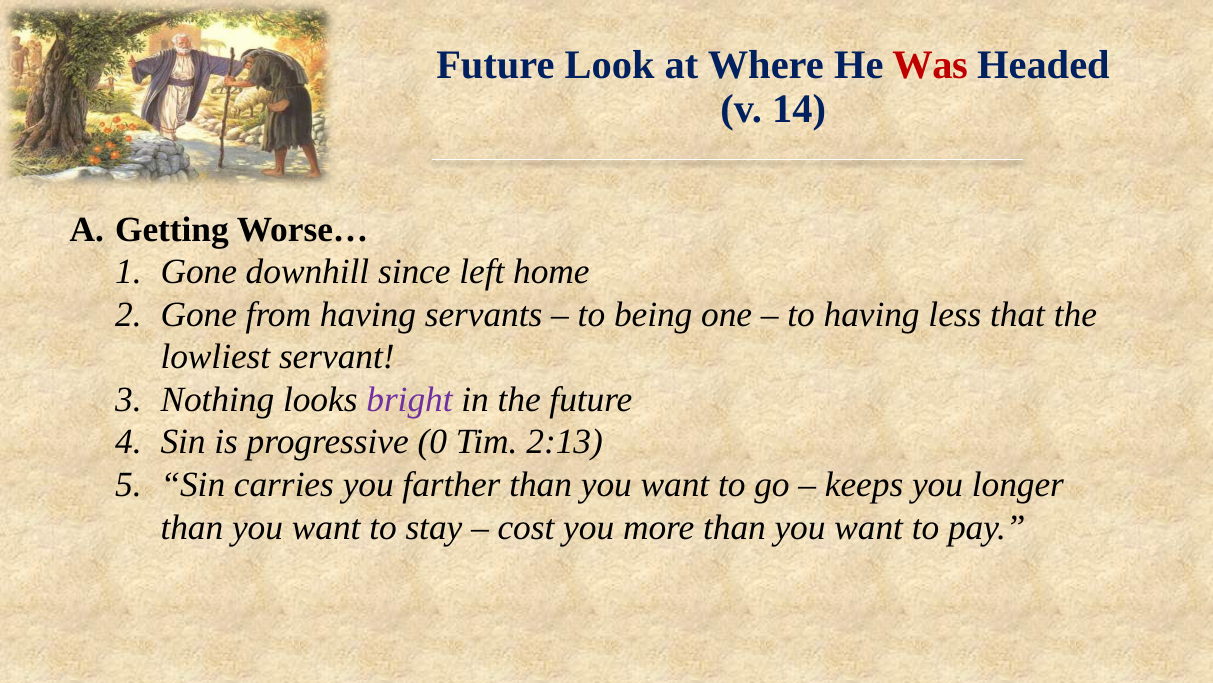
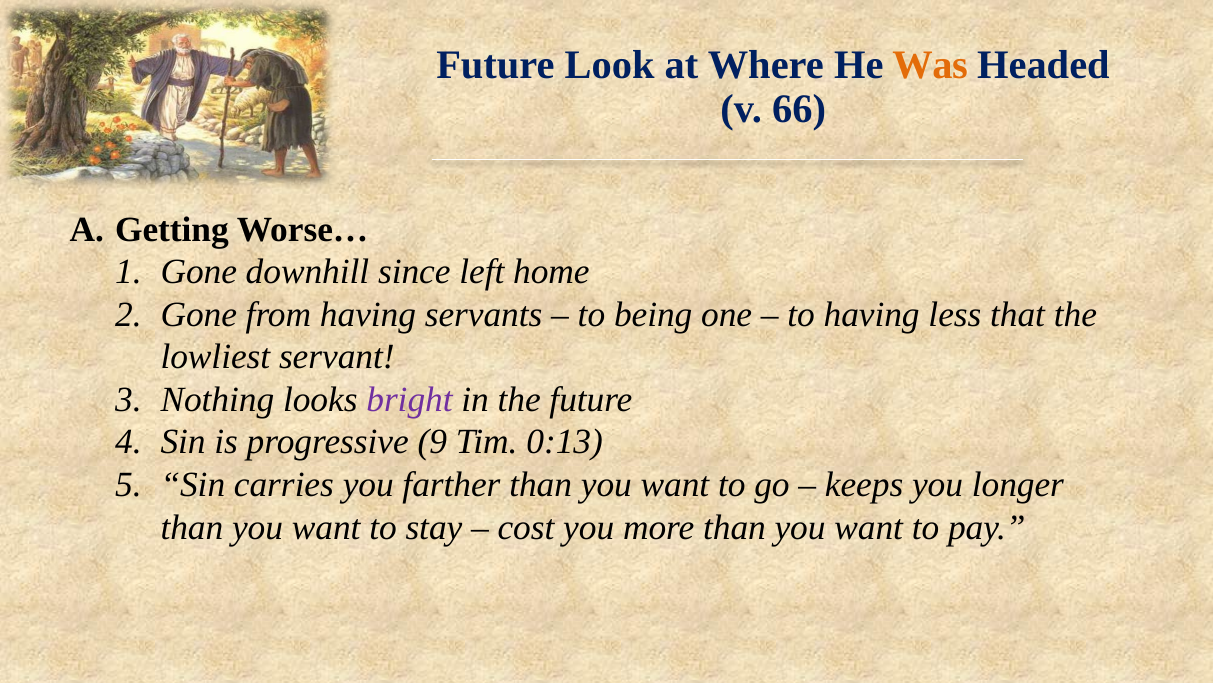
Was colour: red -> orange
14: 14 -> 66
0: 0 -> 9
2:13: 2:13 -> 0:13
